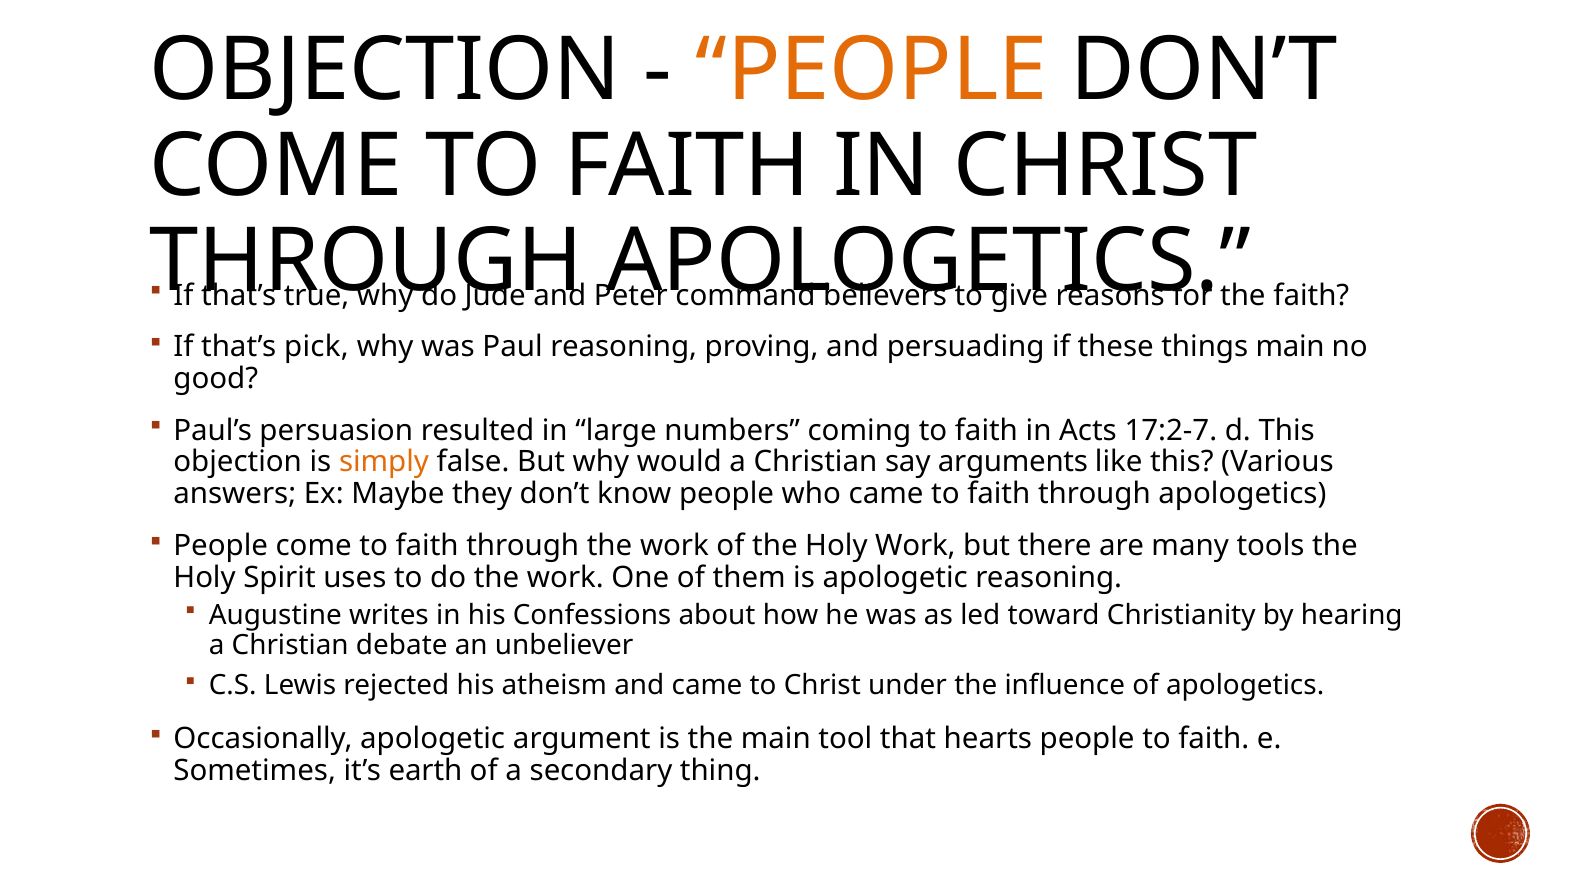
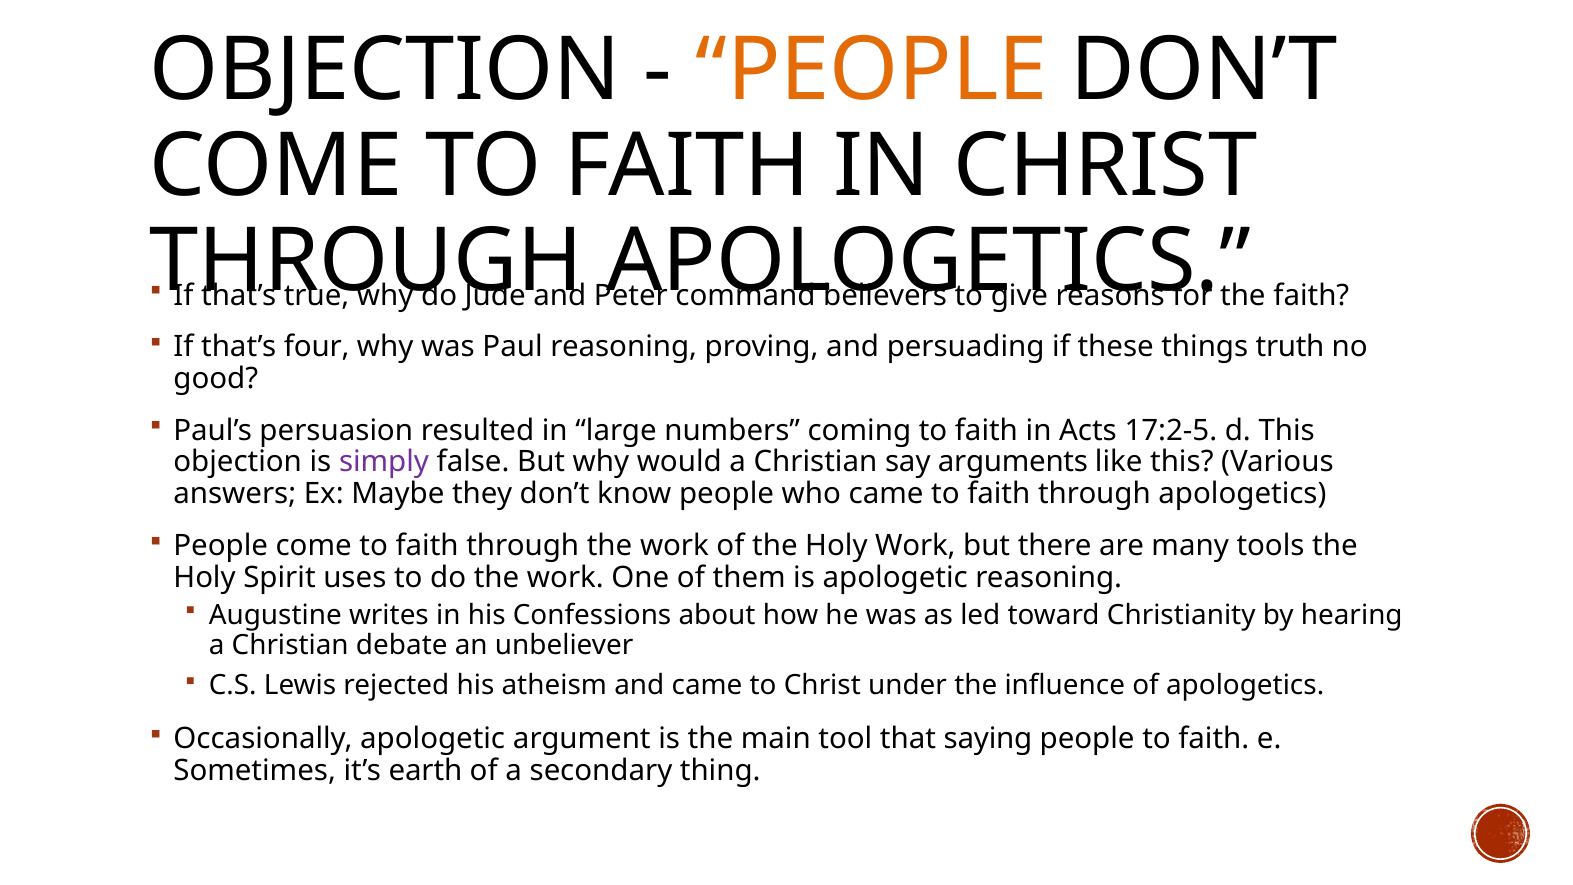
pick: pick -> four
things main: main -> truth
17:2‐7: 17:2‐7 -> 17:2‐5
simply colour: orange -> purple
hearts: hearts -> saying
